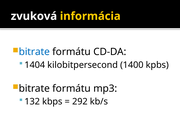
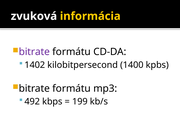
bitrate at (34, 52) colour: blue -> purple
1404: 1404 -> 1402
132: 132 -> 492
292: 292 -> 199
